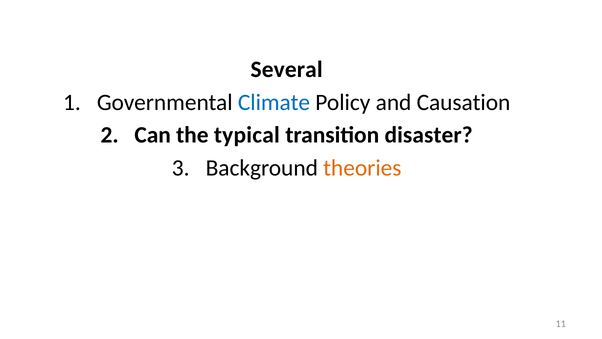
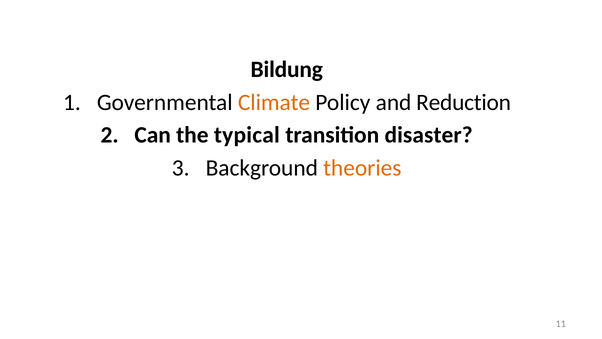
Several: Several -> Bildung
Climate colour: blue -> orange
Causation: Causation -> Reduction
